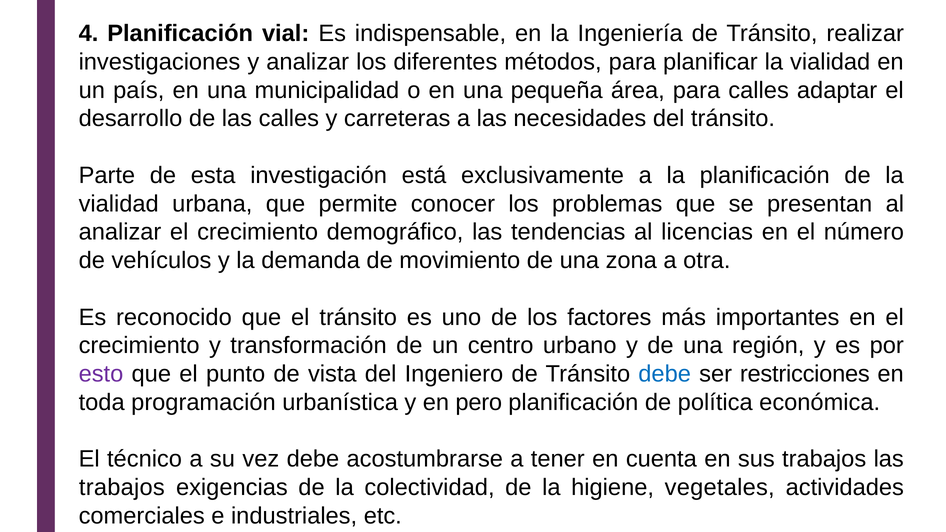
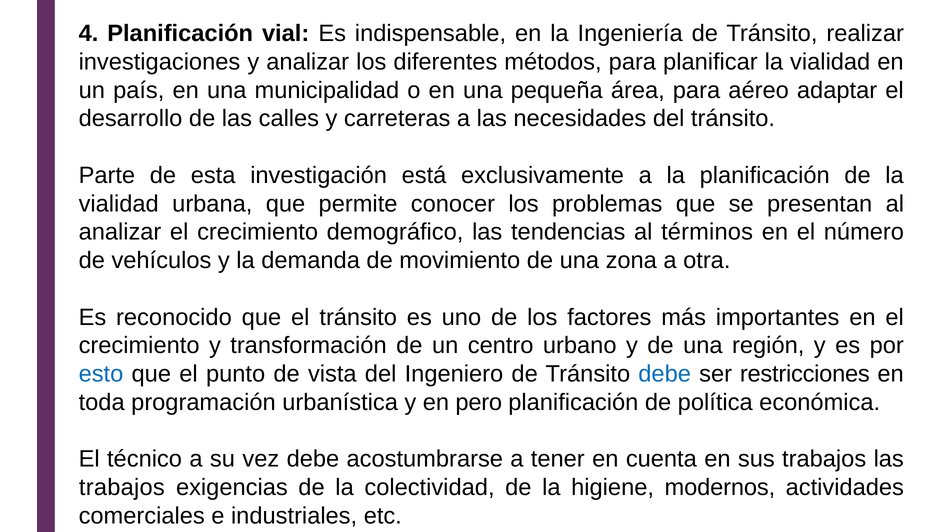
para calles: calles -> aéreo
licencias: licencias -> términos
esto colour: purple -> blue
vegetales: vegetales -> modernos
